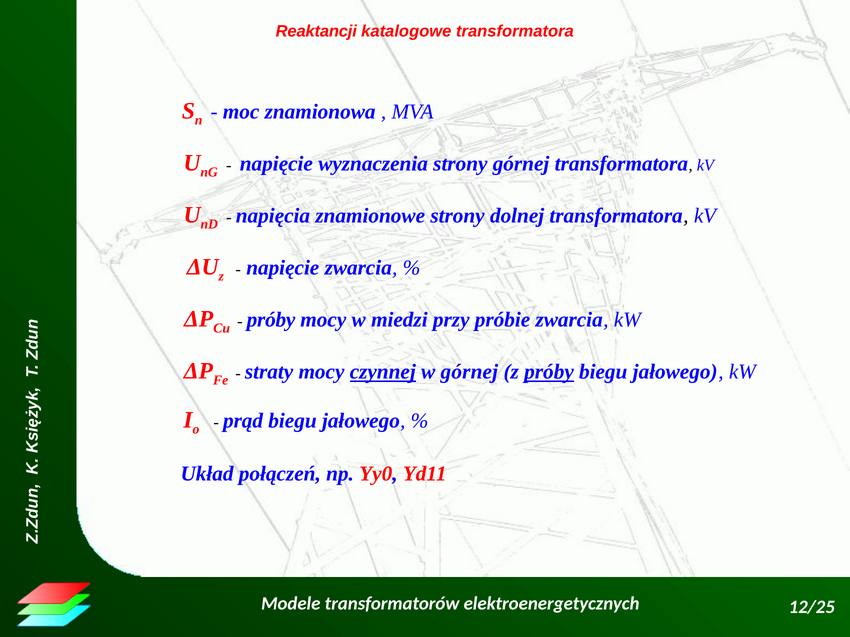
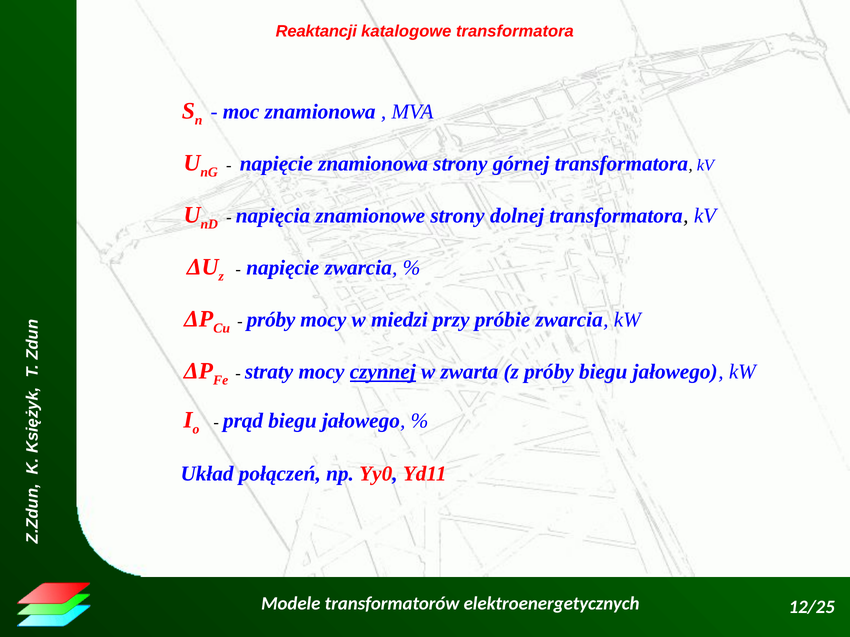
napięcie wyznaczenia: wyznaczenia -> znamionowa
w górnej: górnej -> zwarta
próby at (549, 372) underline: present -> none
